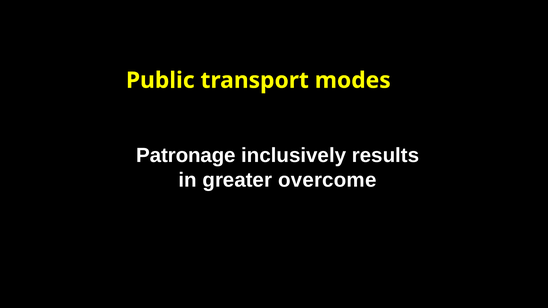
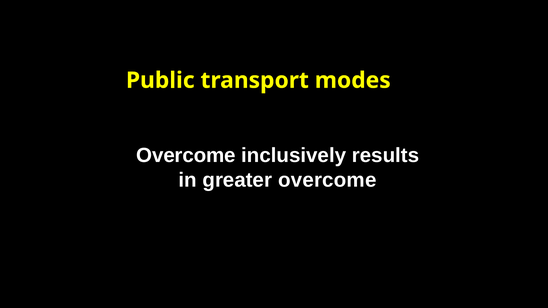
Patronage at (186, 156): Patronage -> Overcome
